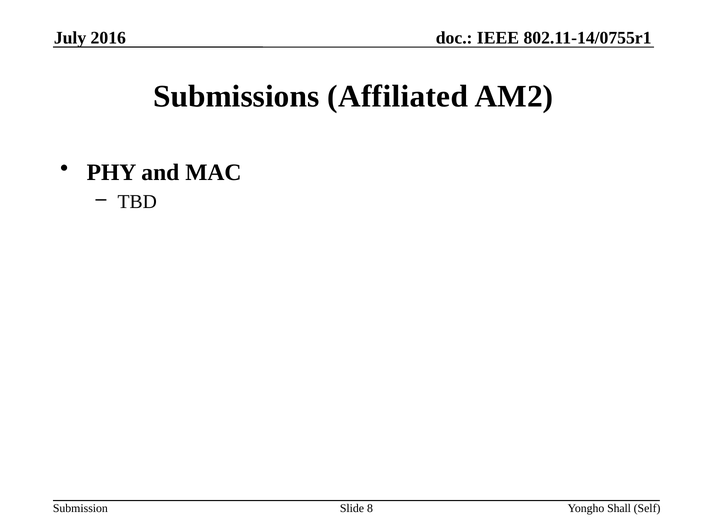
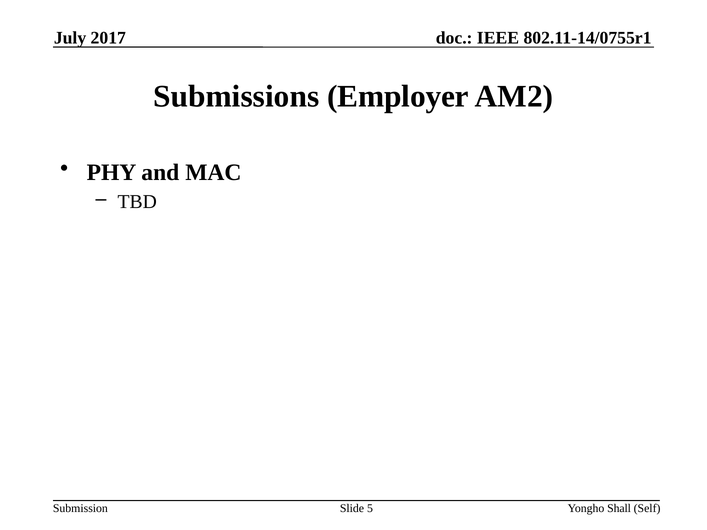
2016: 2016 -> 2017
Affiliated: Affiliated -> Employer
8: 8 -> 5
